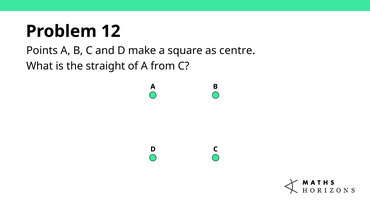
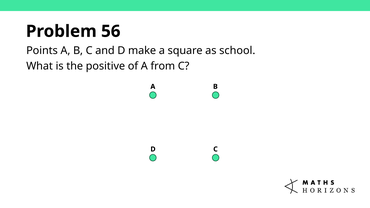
12: 12 -> 56
centre: centre -> school
straight: straight -> positive
